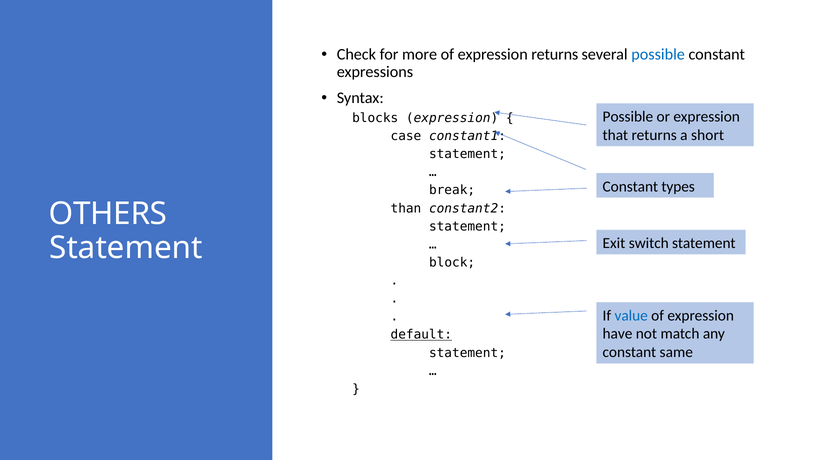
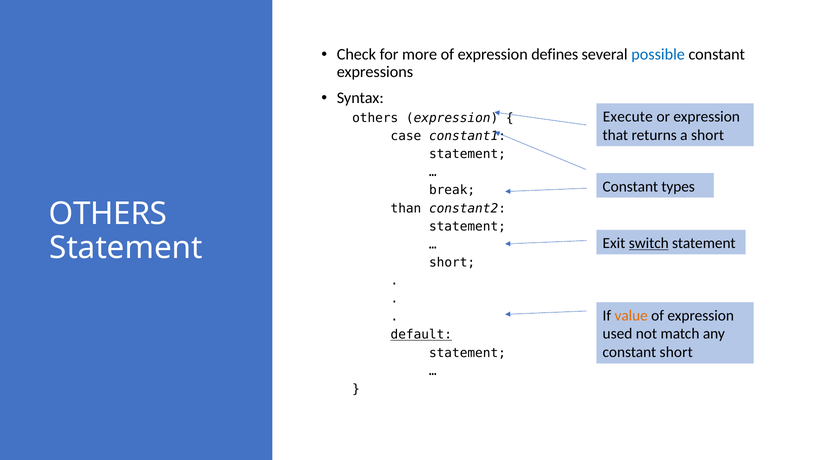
expression returns: returns -> defines
Possible at (628, 117): Possible -> Execute
blocks at (375, 118): blocks -> others
switch underline: none -> present
block at (452, 263): block -> short
value colour: blue -> orange
have: have -> used
constant same: same -> short
